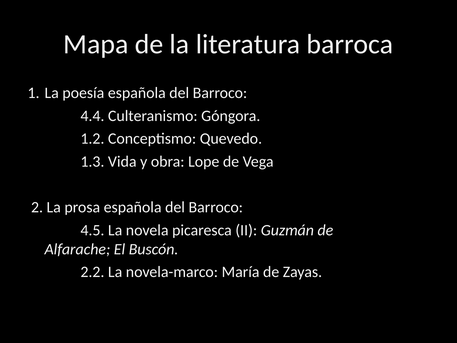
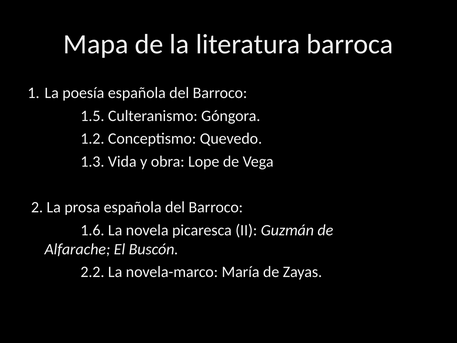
4.4: 4.4 -> 1.5
4.5: 4.5 -> 1.6
